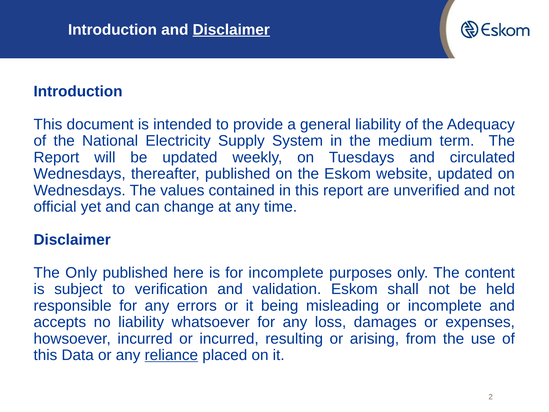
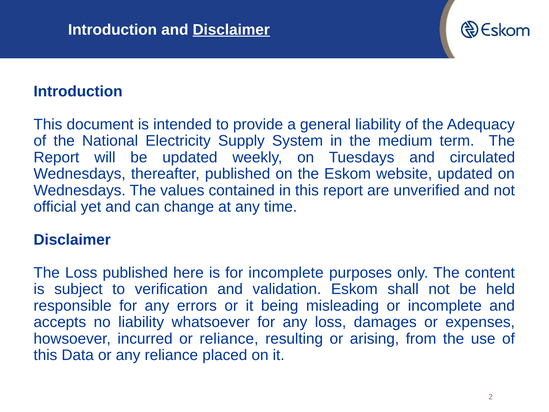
The Only: Only -> Loss
or incurred: incurred -> reliance
reliance at (171, 355) underline: present -> none
